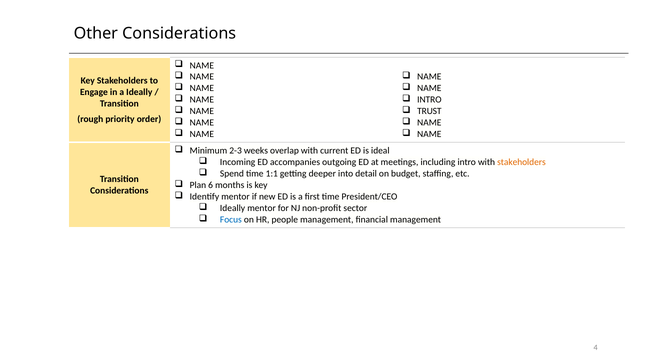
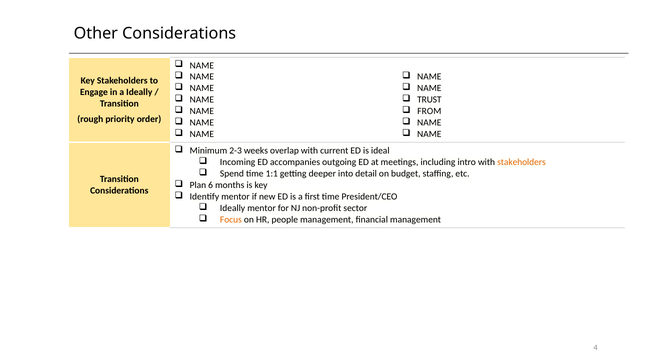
INTRO at (429, 100): INTRO -> TRUST
TRUST: TRUST -> FROM
Focus colour: blue -> orange
